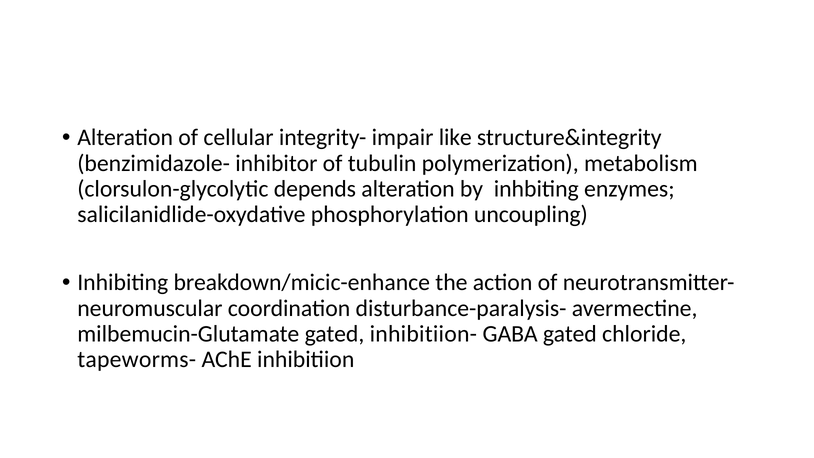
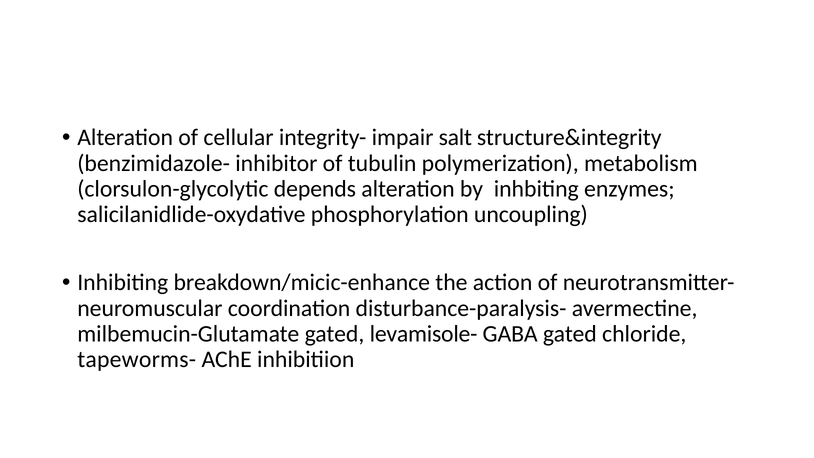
like: like -> salt
inhibitiion-: inhibitiion- -> levamisole-
